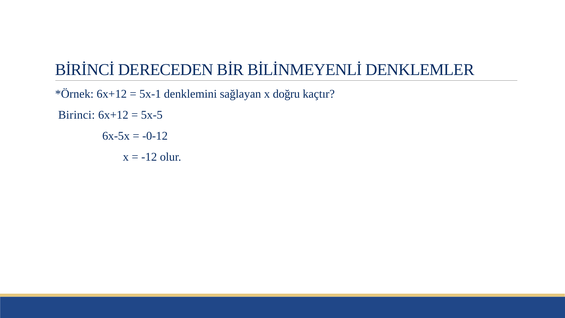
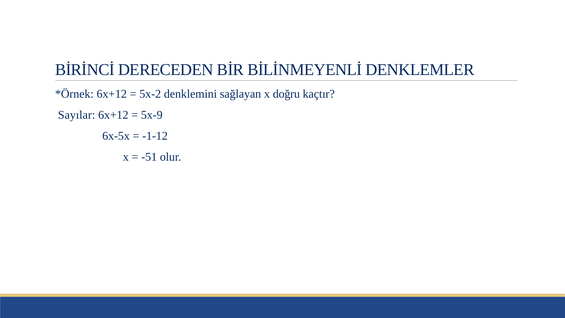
5x-1: 5x-1 -> 5x-2
Birinci: Birinci -> Sayılar
5x-5: 5x-5 -> 5x-9
-0-12: -0-12 -> -1-12
-12: -12 -> -51
